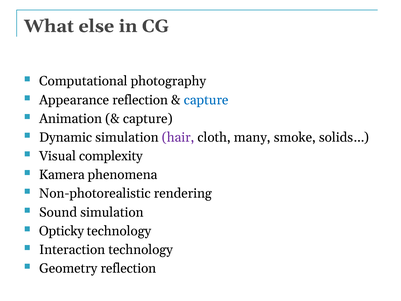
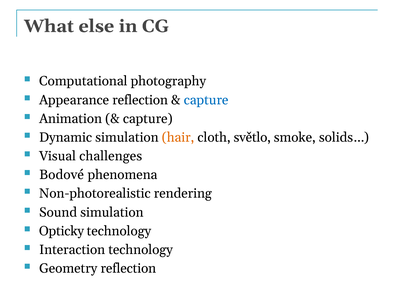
hair colour: purple -> orange
many: many -> světlo
complexity: complexity -> challenges
Kamera: Kamera -> Bodové
